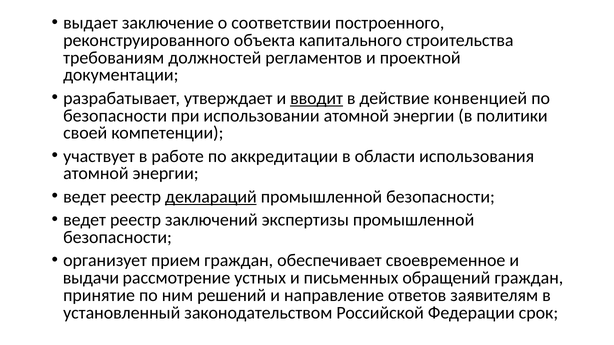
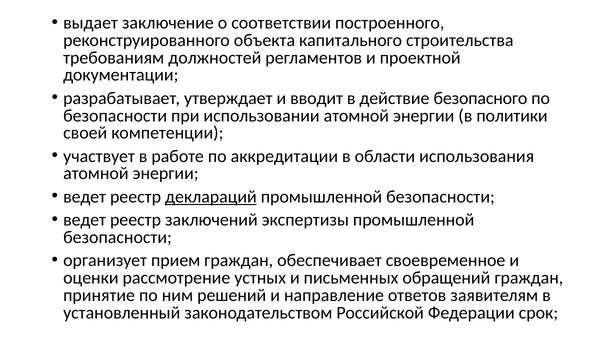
вводит underline: present -> none
конвенцией: конвенцией -> безопасного
выдачи: выдачи -> оценки
